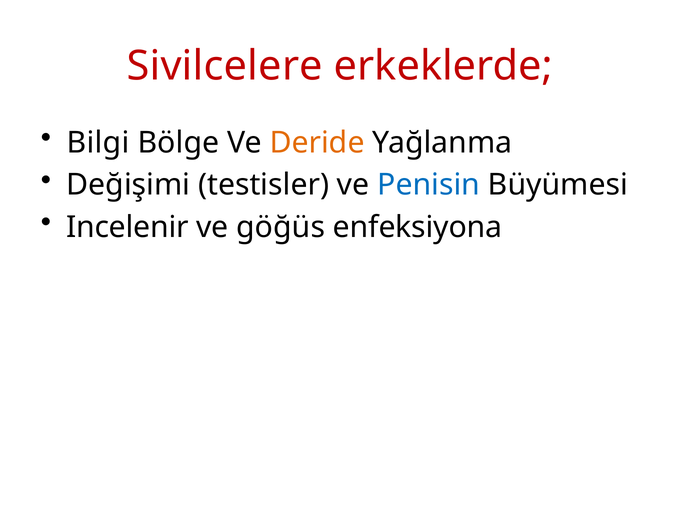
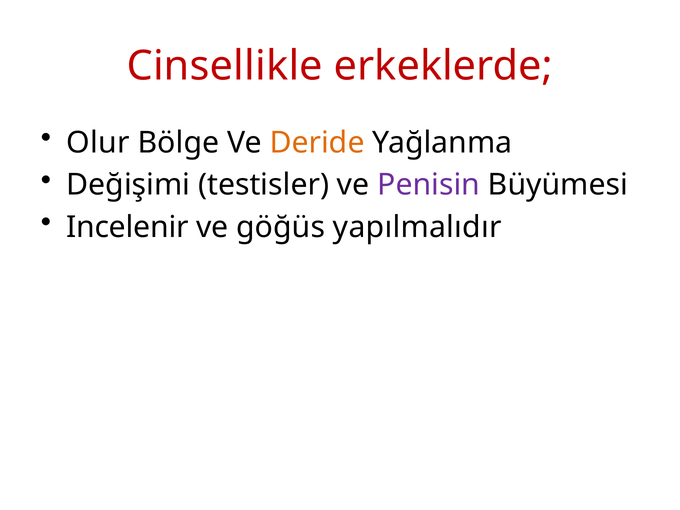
Sivilcelere: Sivilcelere -> Cinsellikle
Bilgi: Bilgi -> Olur
Penisin colour: blue -> purple
enfeksiyona: enfeksiyona -> yapılmalıdır
